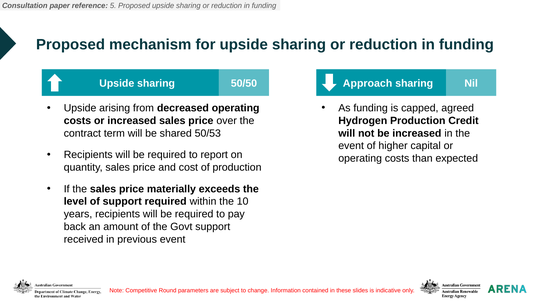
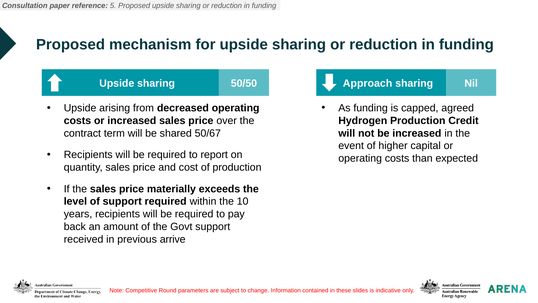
50/53: 50/53 -> 50/67
previous event: event -> arrive
